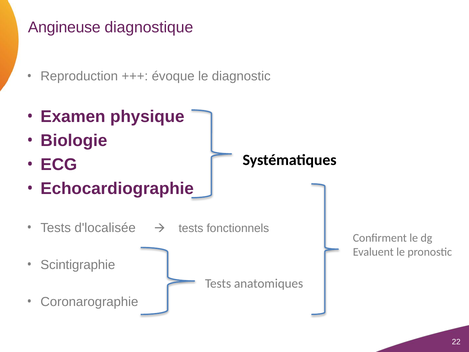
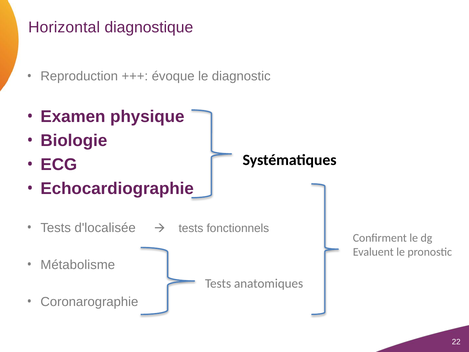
Angineuse: Angineuse -> Horizontal
Scintigraphie: Scintigraphie -> Métabolisme
